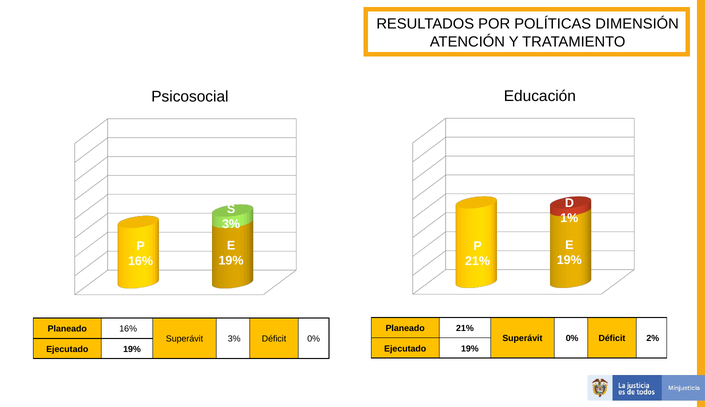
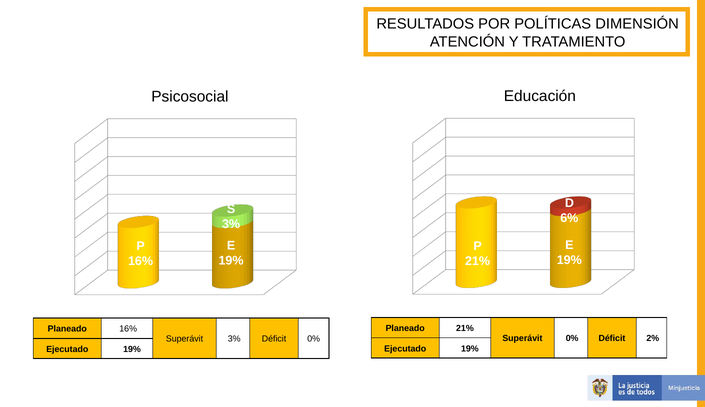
1%: 1% -> 6%
